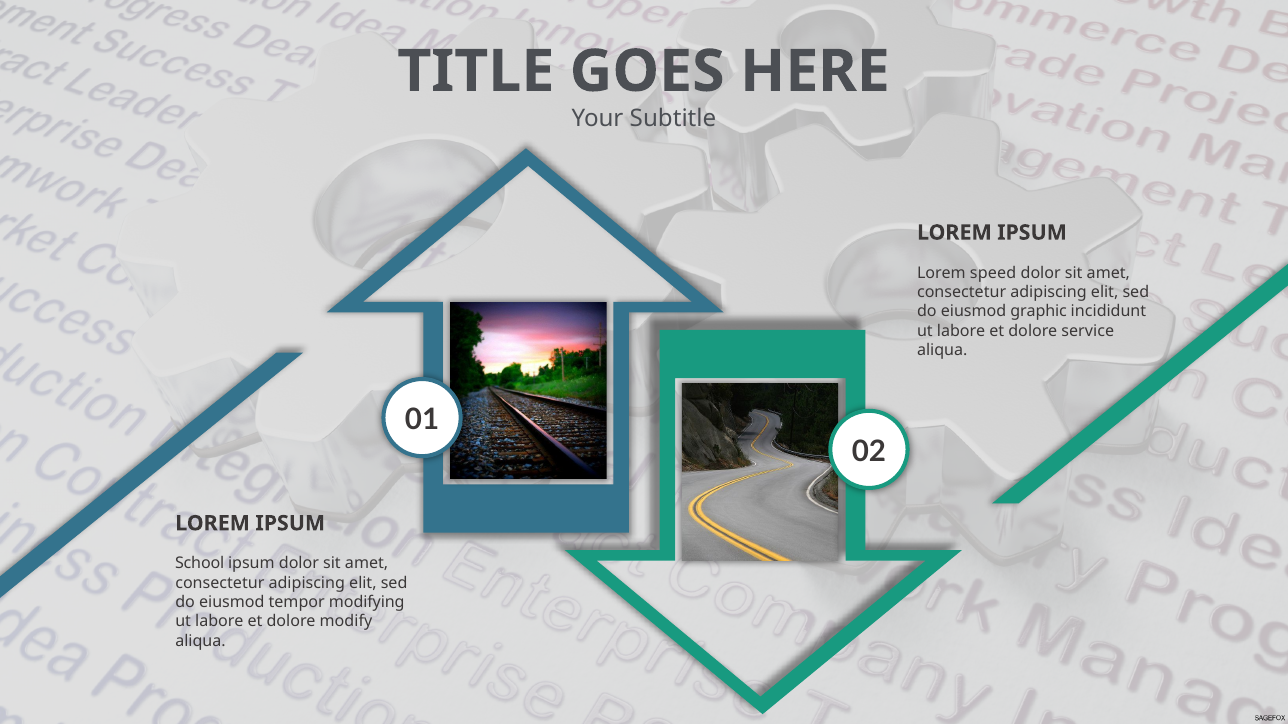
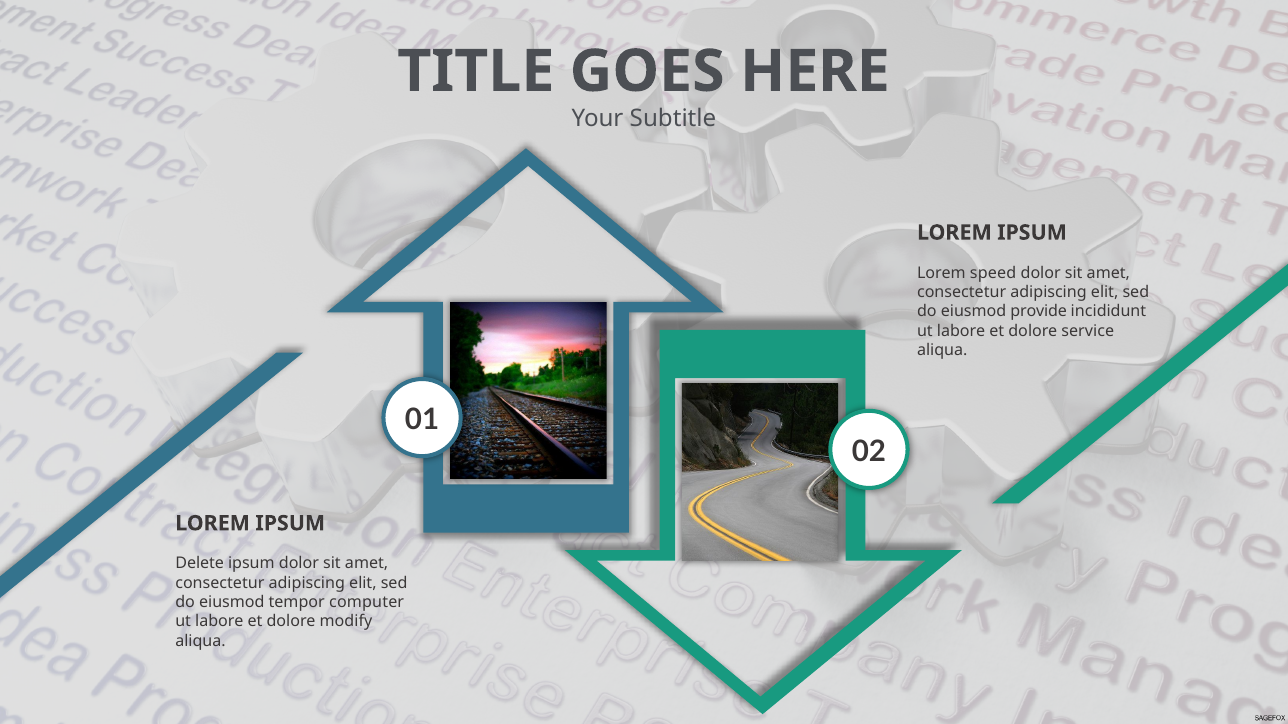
graphic: graphic -> provide
School: School -> Delete
modifying: modifying -> computer
